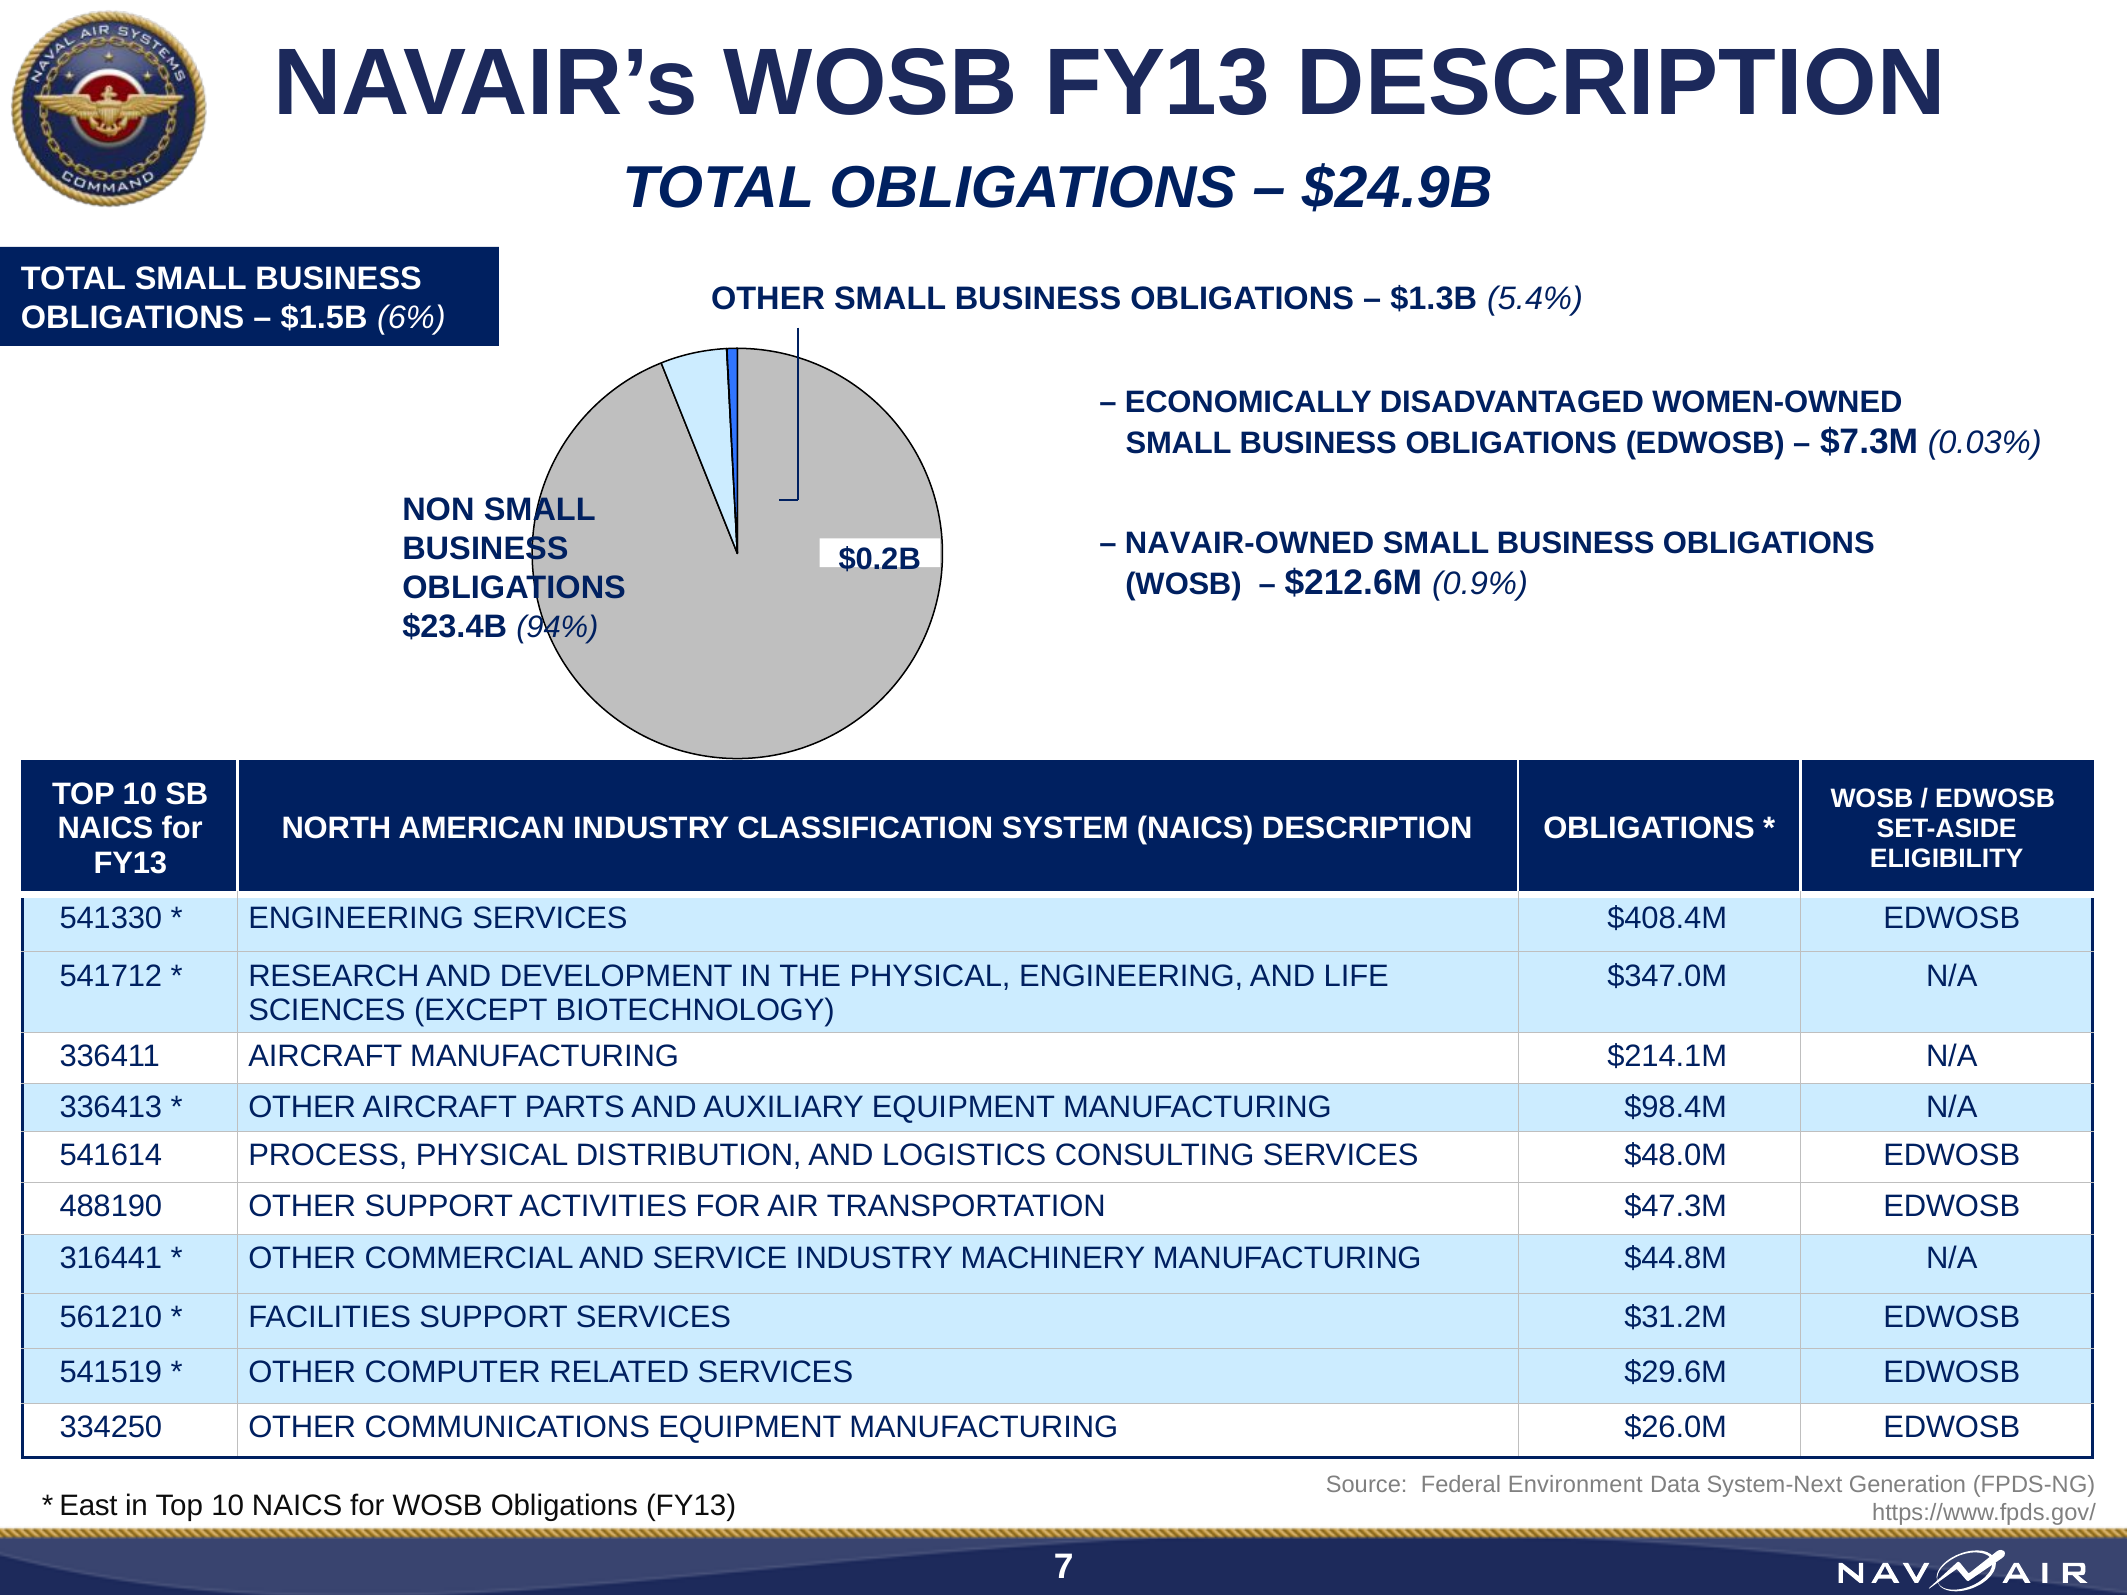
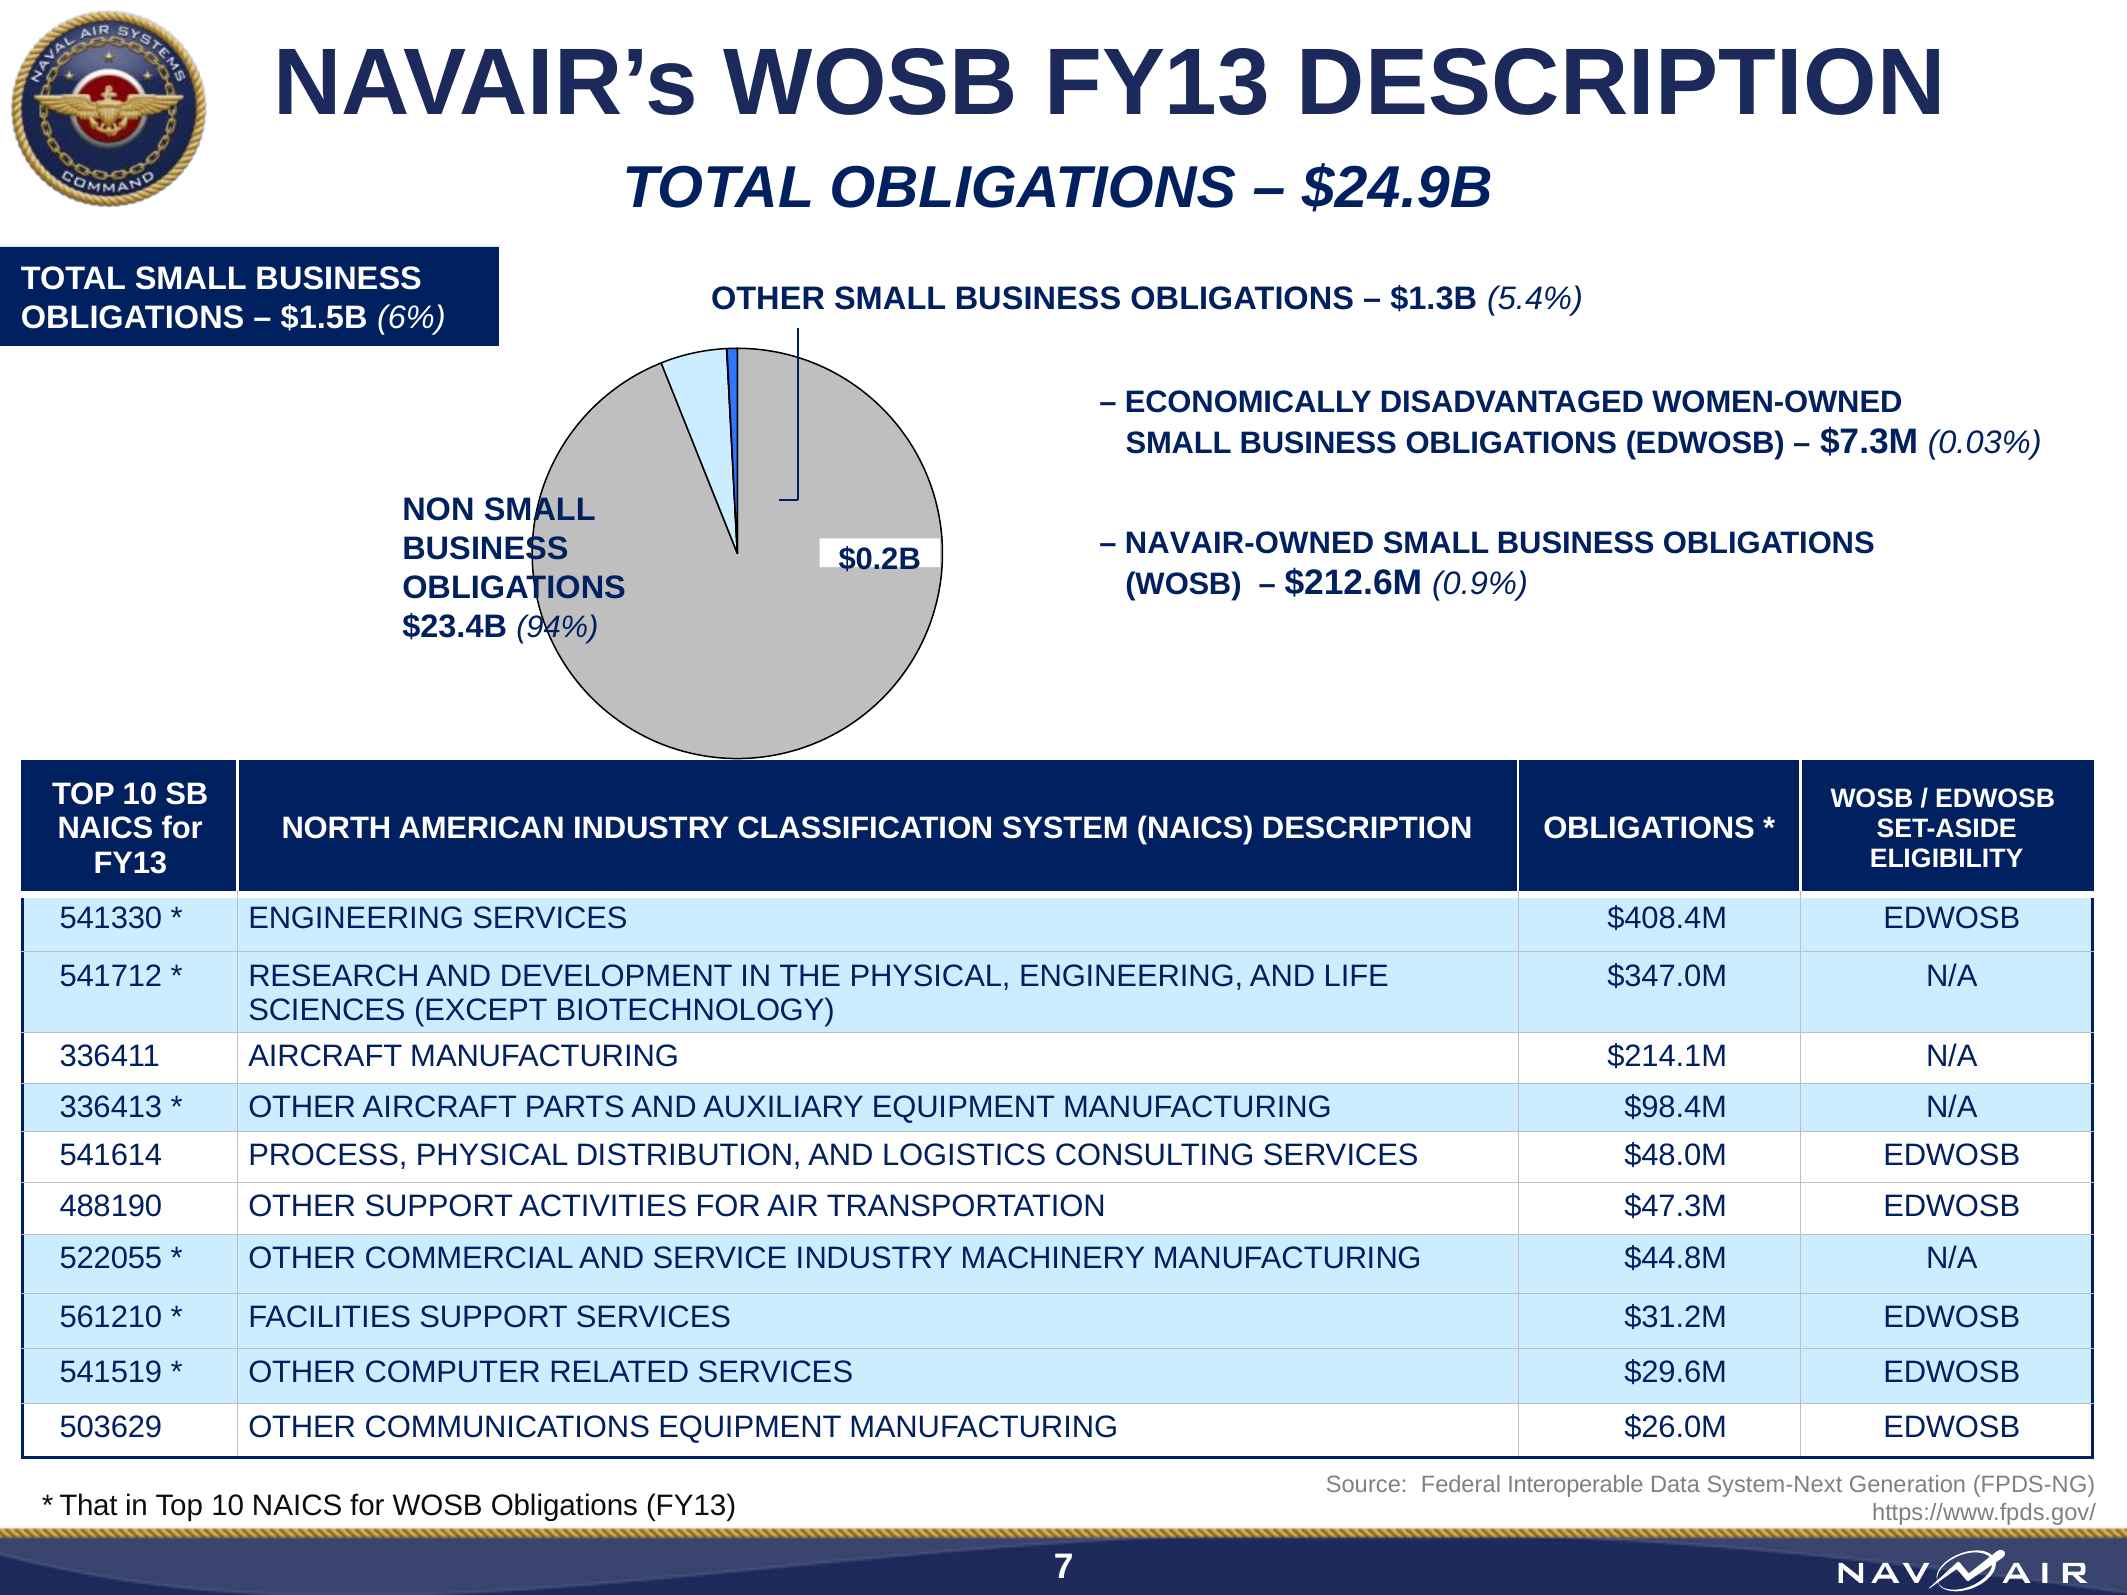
316441: 316441 -> 522055
334250: 334250 -> 503629
Environment: Environment -> Interoperable
East: East -> That
